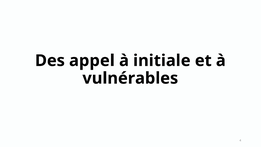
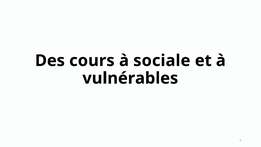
appel: appel -> cours
initiale: initiale -> sociale
